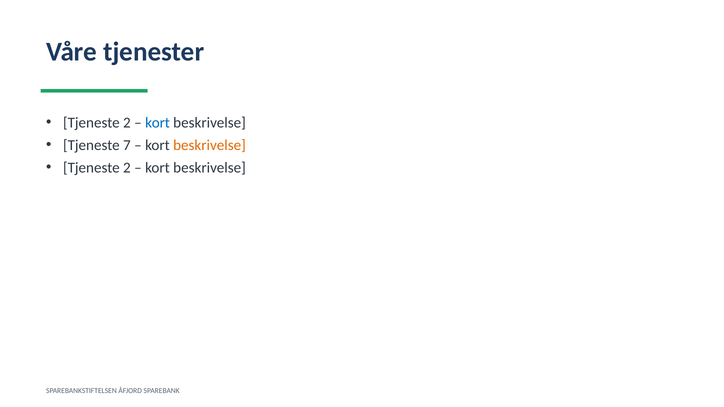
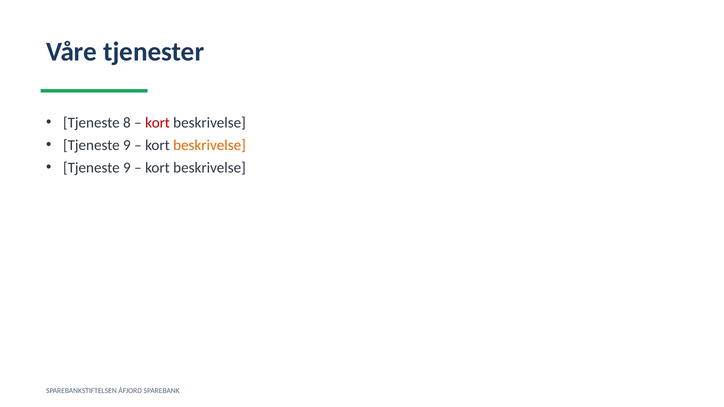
2 at (127, 123): 2 -> 8
kort at (158, 123) colour: blue -> red
7 at (127, 145): 7 -> 9
2 at (127, 168): 2 -> 9
